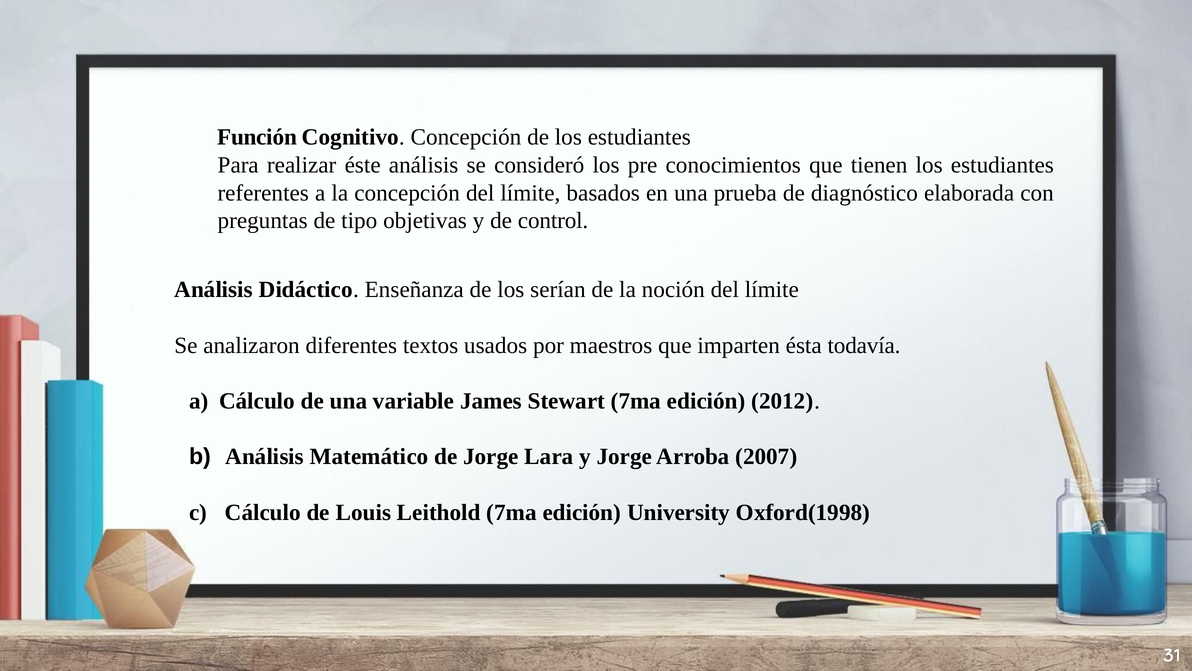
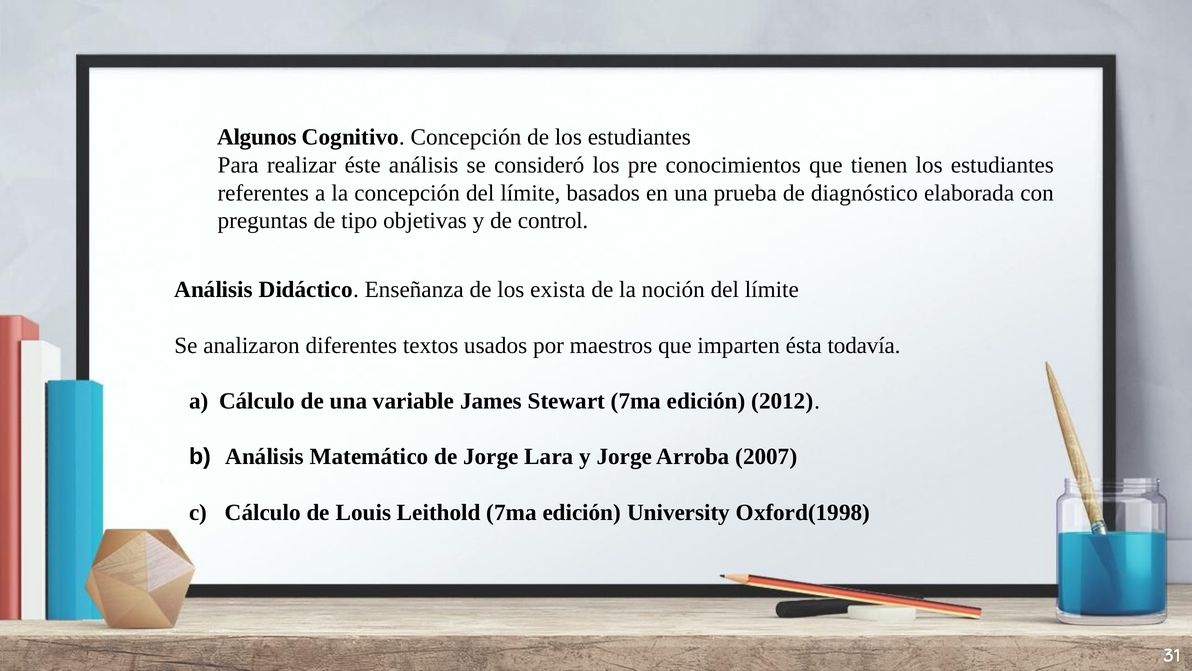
Función: Función -> Algunos
serían: serían -> exista
